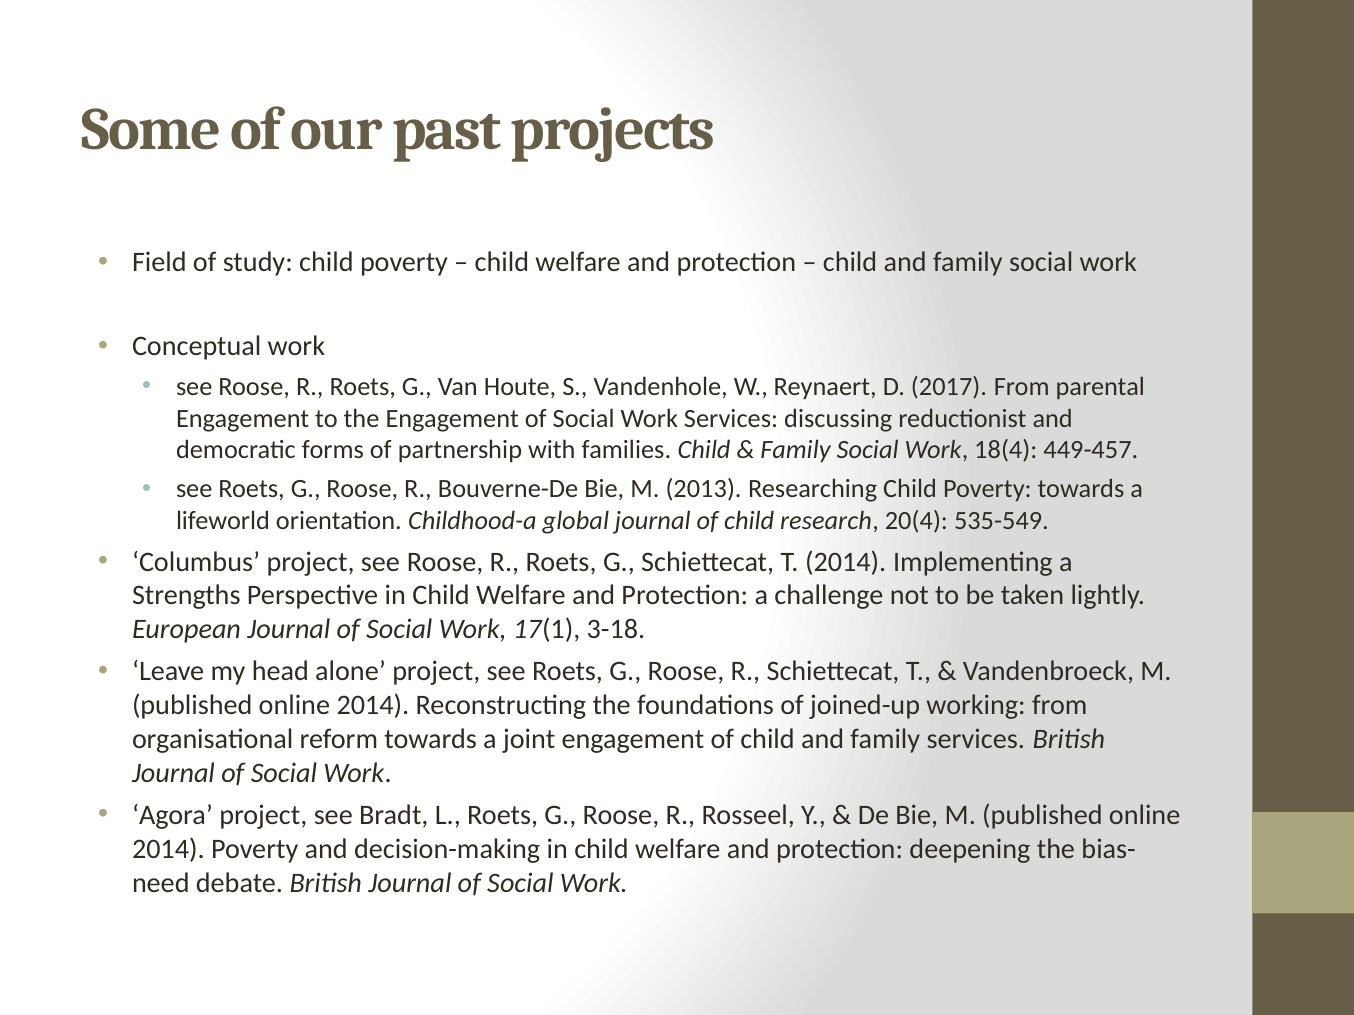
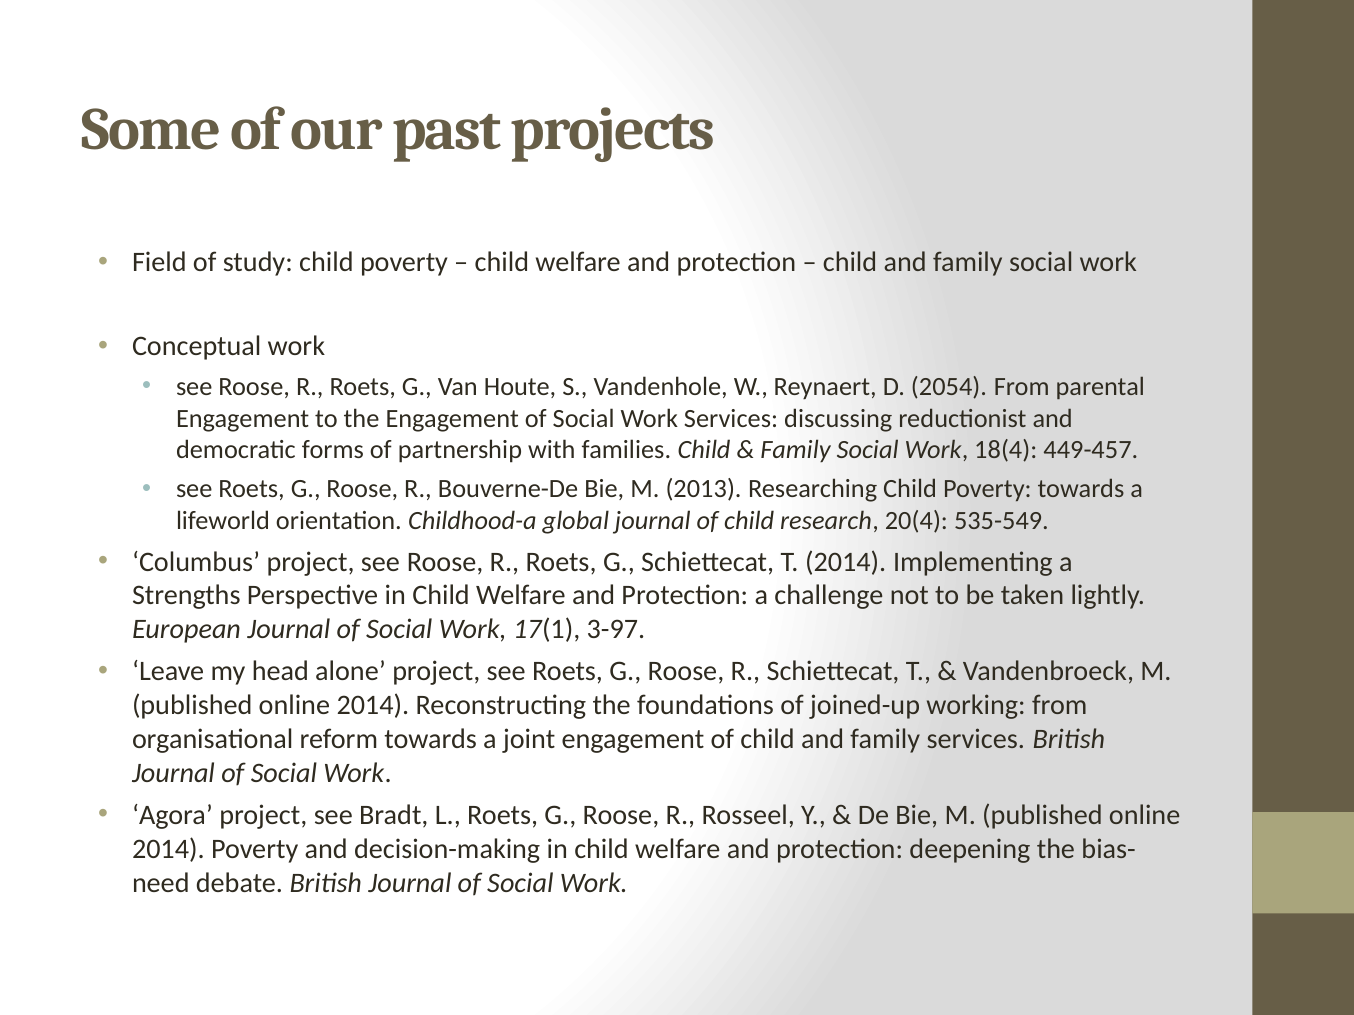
2017: 2017 -> 2054
3-18: 3-18 -> 3-97
